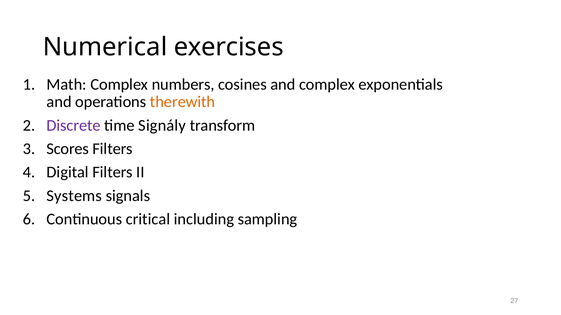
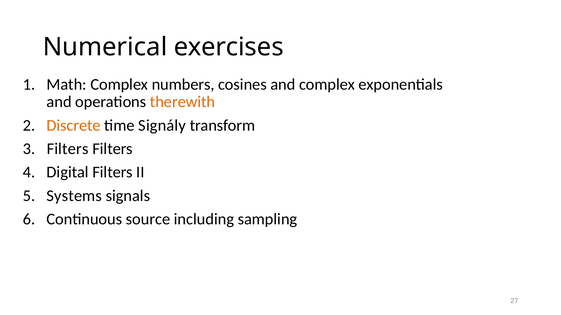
Discrete colour: purple -> orange
Scores at (68, 149): Scores -> Filters
critical: critical -> source
